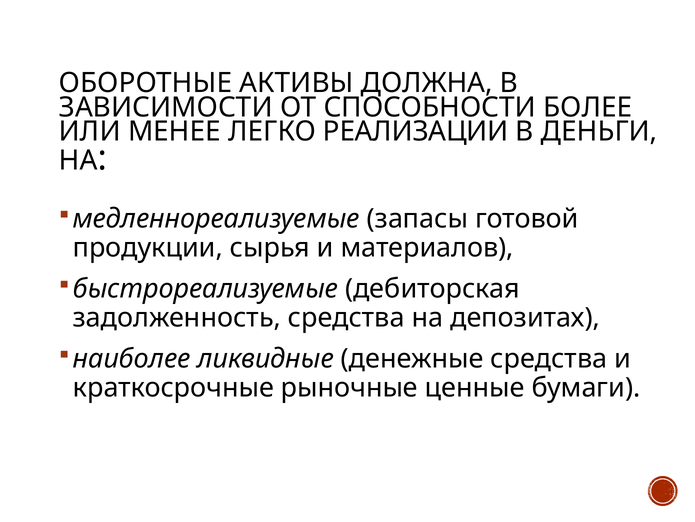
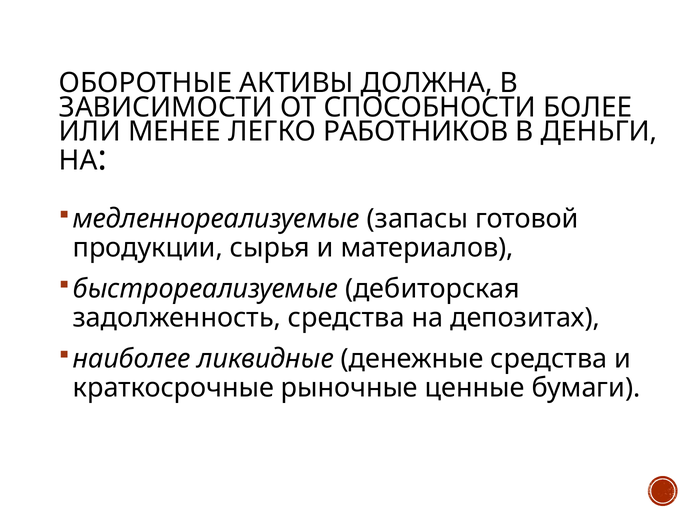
РЕАЛИЗАЦИИ: РЕАЛИЗАЦИИ -> РАБОТНИКОВ
